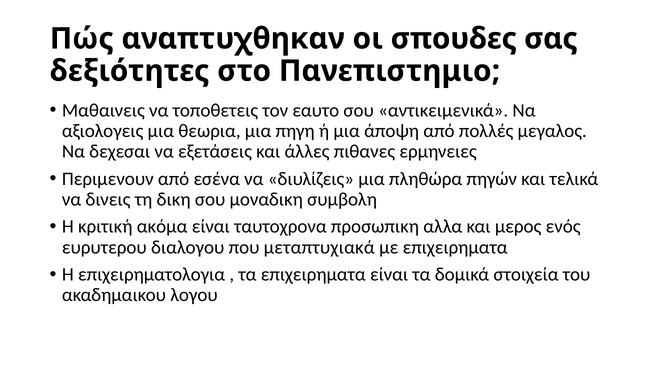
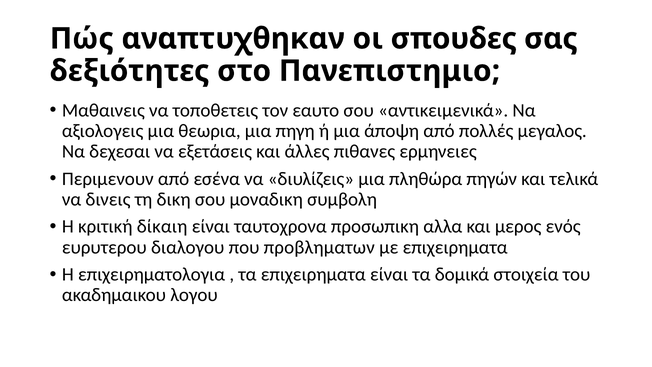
ακόμα: ακόμα -> δίκαιη
μεταπτυχιακά: μεταπτυχιακά -> προβληματων
